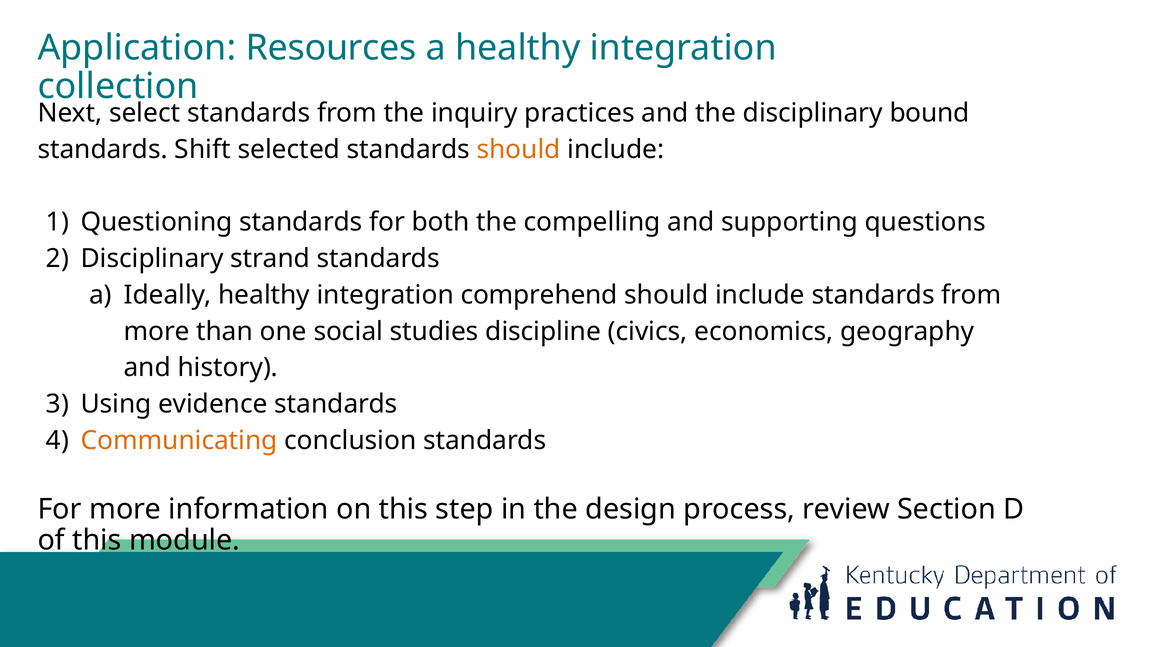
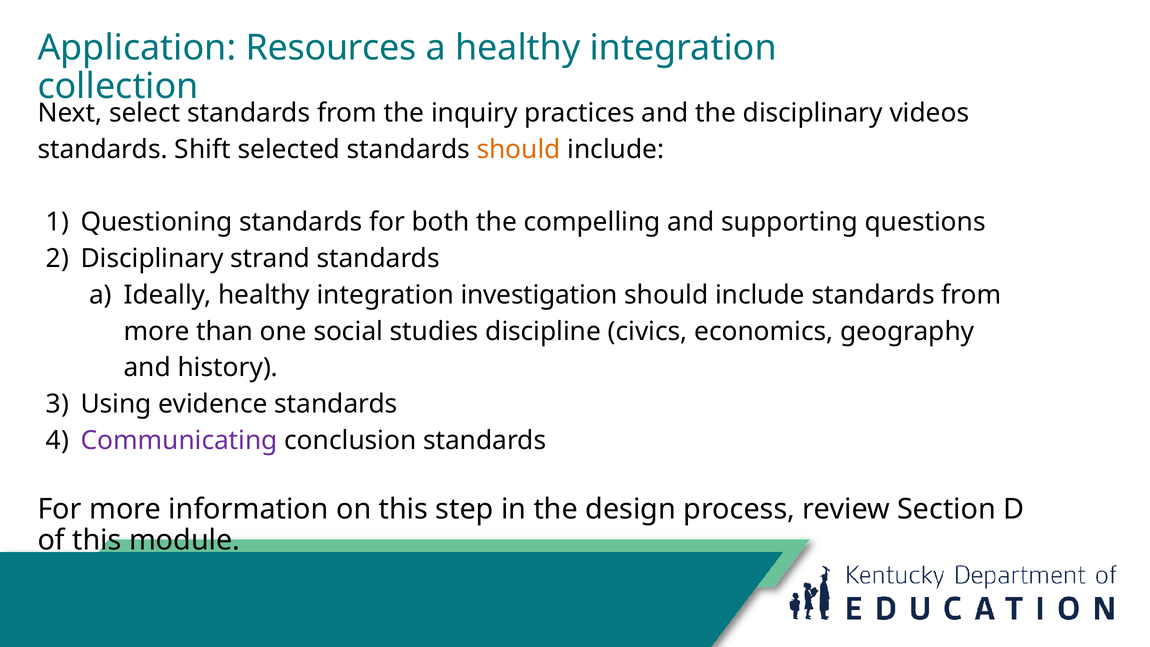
bound: bound -> videos
comprehend: comprehend -> investigation
Communicating colour: orange -> purple
